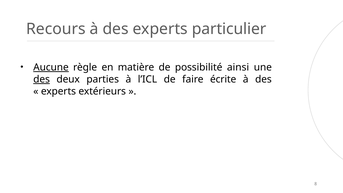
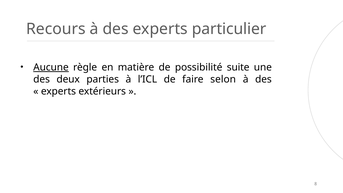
ainsi: ainsi -> suite
des at (42, 79) underline: present -> none
écrite: écrite -> selon
